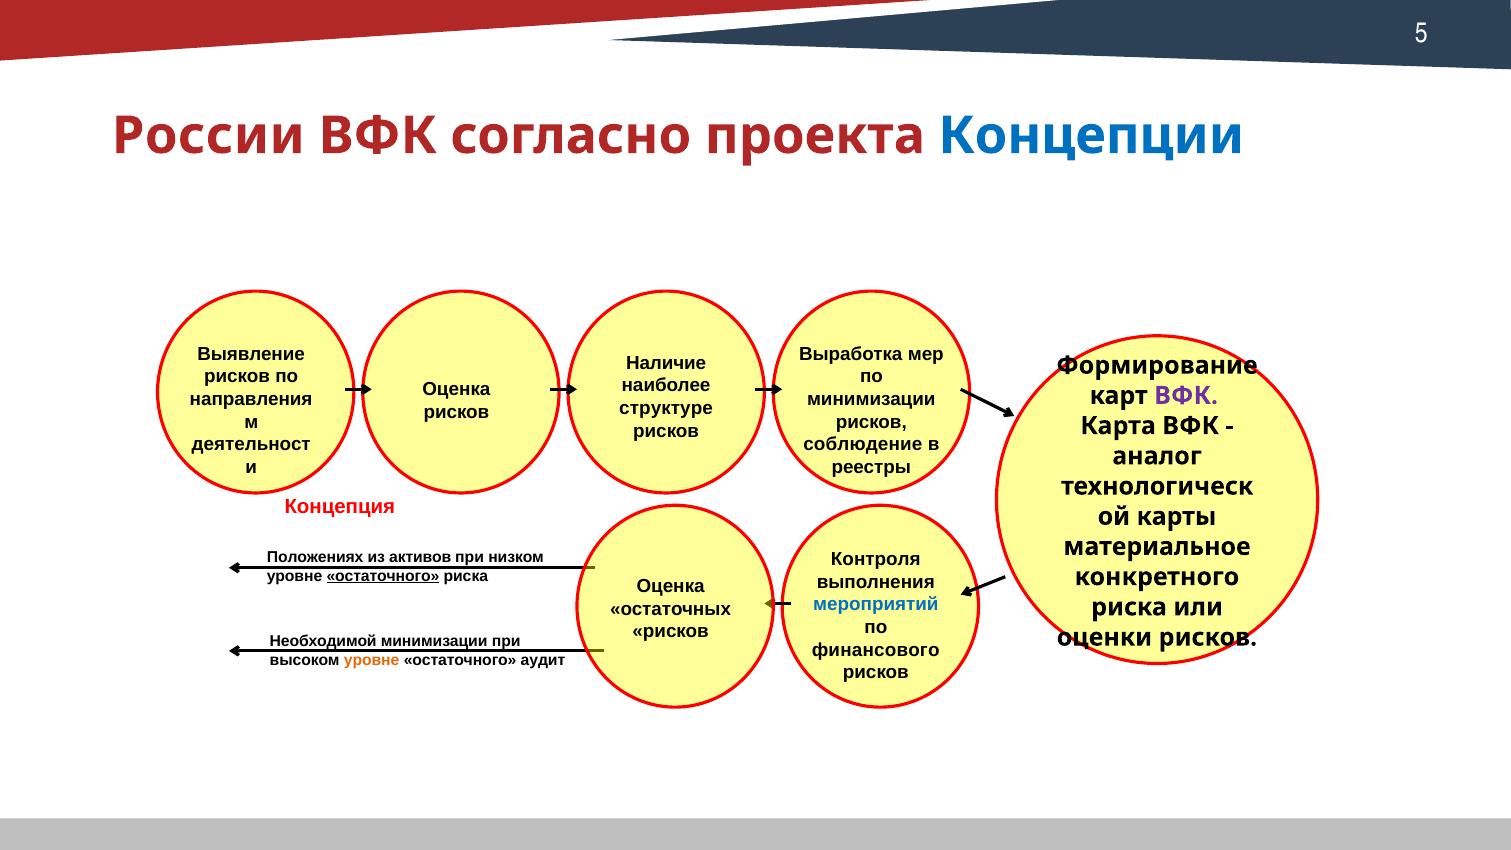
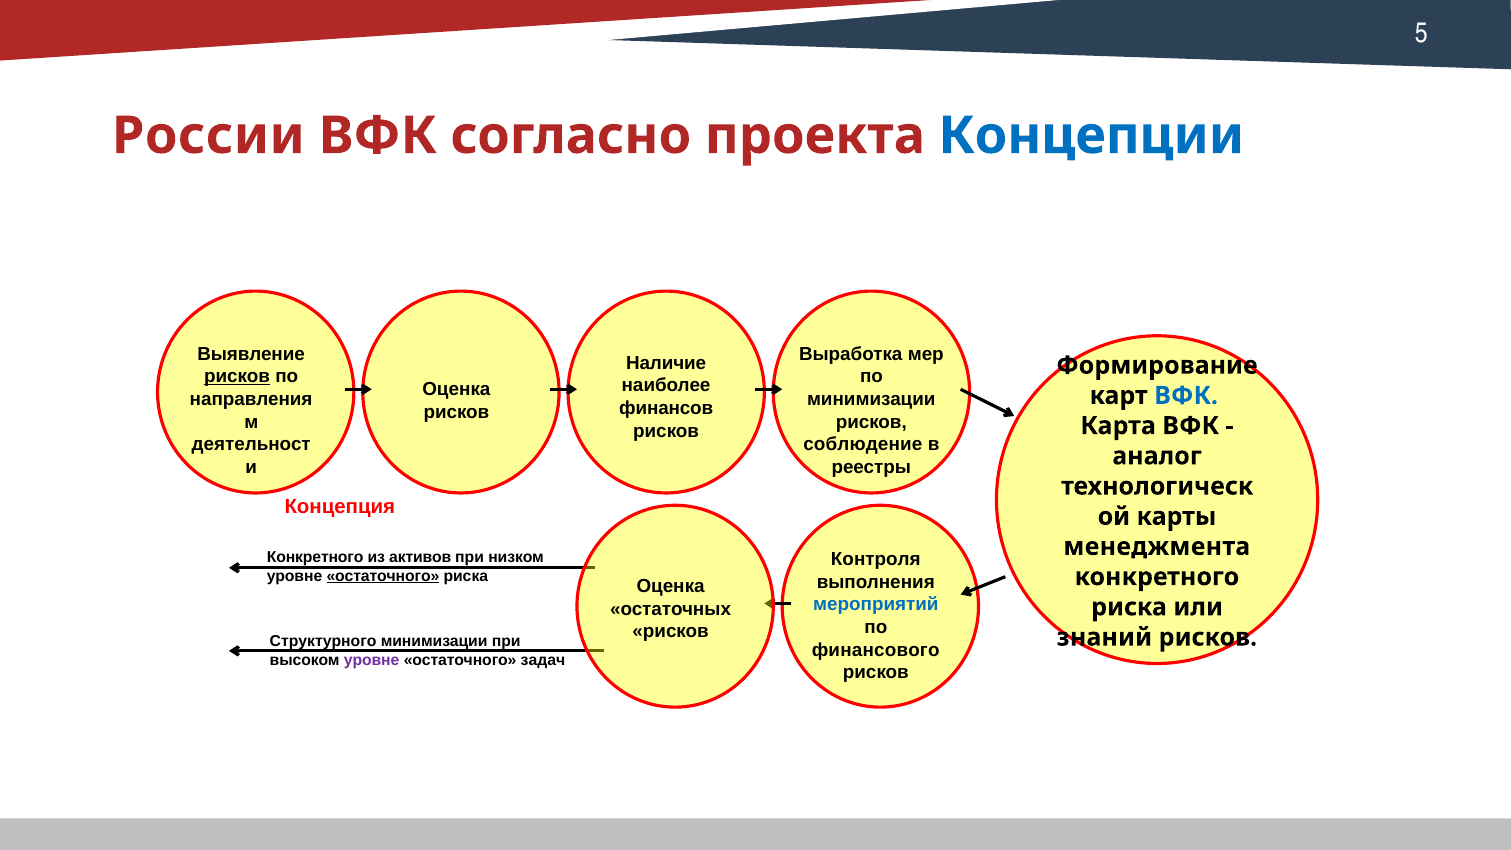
рисков at (237, 377) underline: none -> present
ВФК at (1186, 396) colour: purple -> blue
структуре: структуре -> финансов
материальное: материальное -> менеджмента
Положениях at (315, 557): Положениях -> Конкретного
оценки: оценки -> знаний
Необходимой: Необходимой -> Структурного
уровне at (372, 660) colour: orange -> purple
аудит: аудит -> задач
